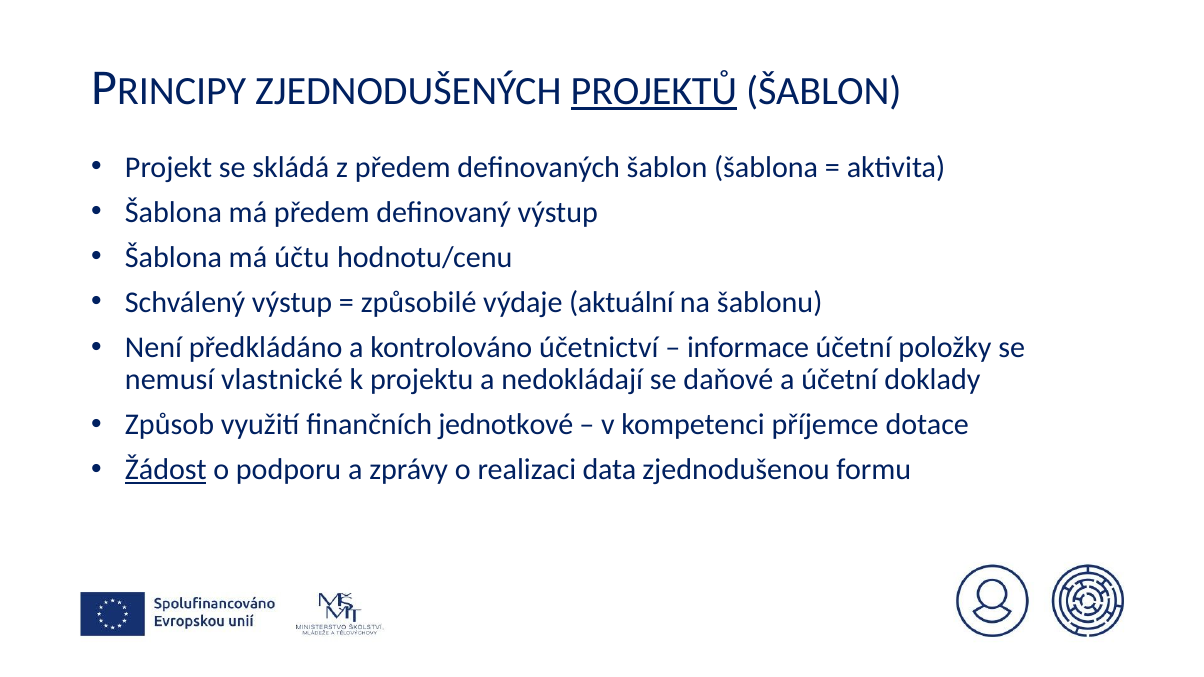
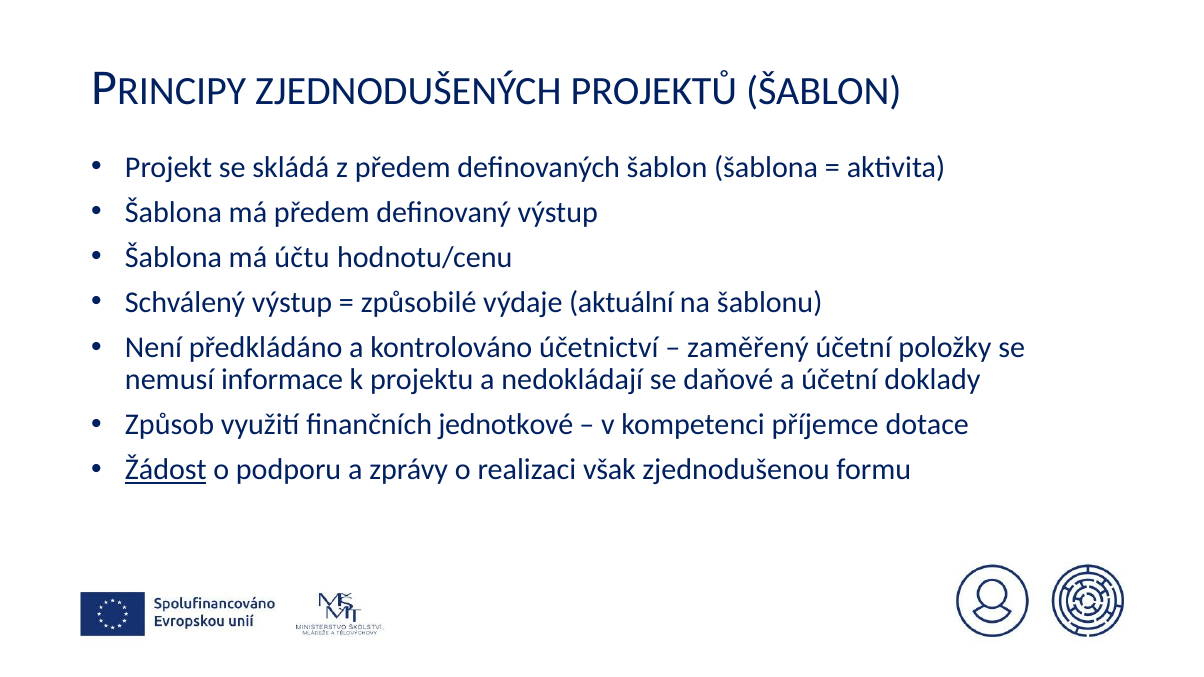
PROJEKTŮ underline: present -> none
informace: informace -> zaměřený
vlastnické: vlastnické -> informace
data: data -> však
